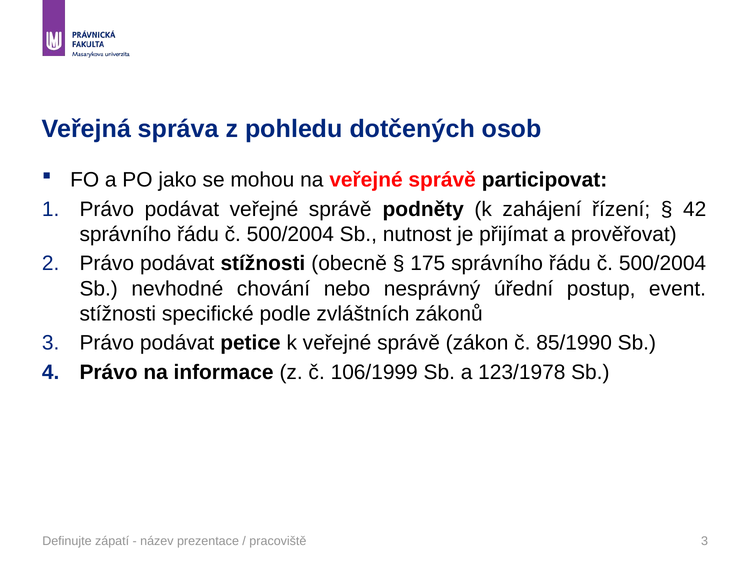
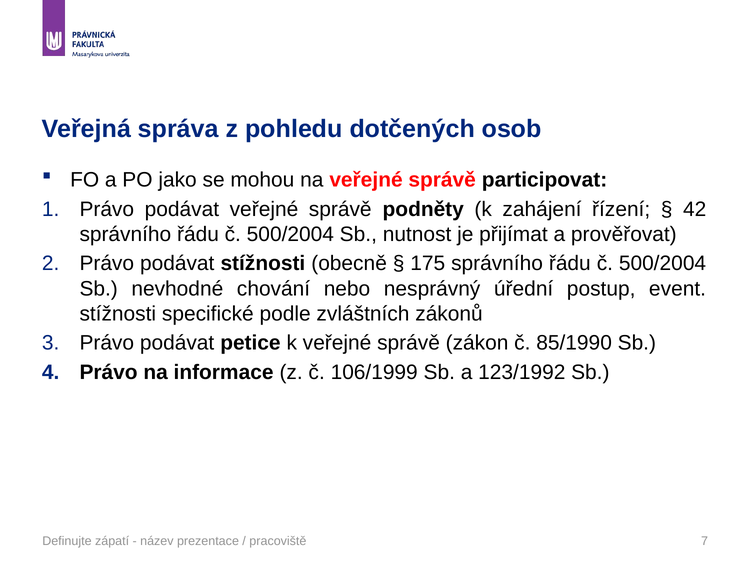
123/1978: 123/1978 -> 123/1992
pracoviště 3: 3 -> 7
